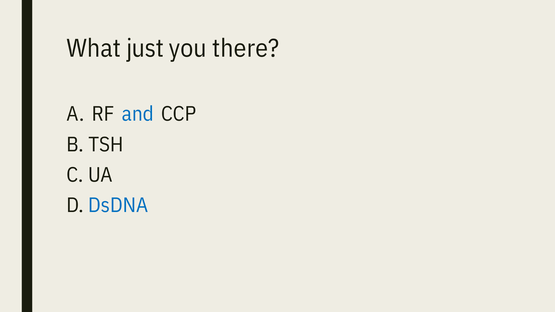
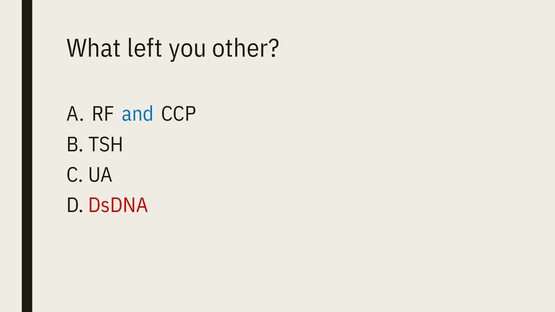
just: just -> left
there: there -> other
DsDNA colour: blue -> red
